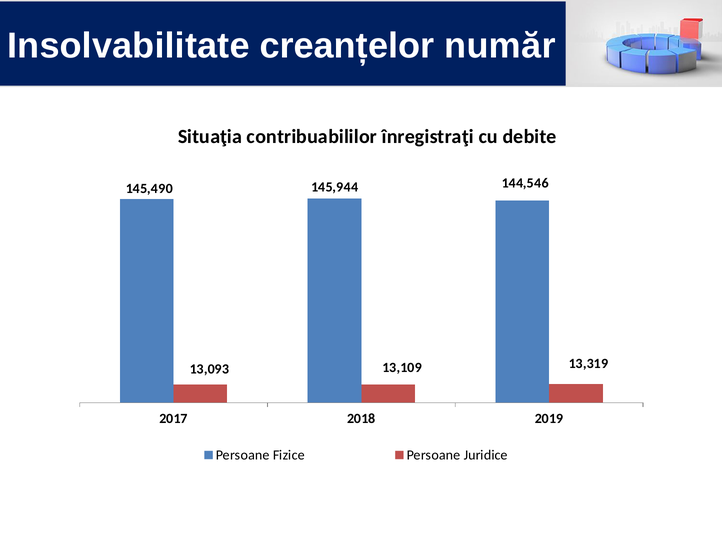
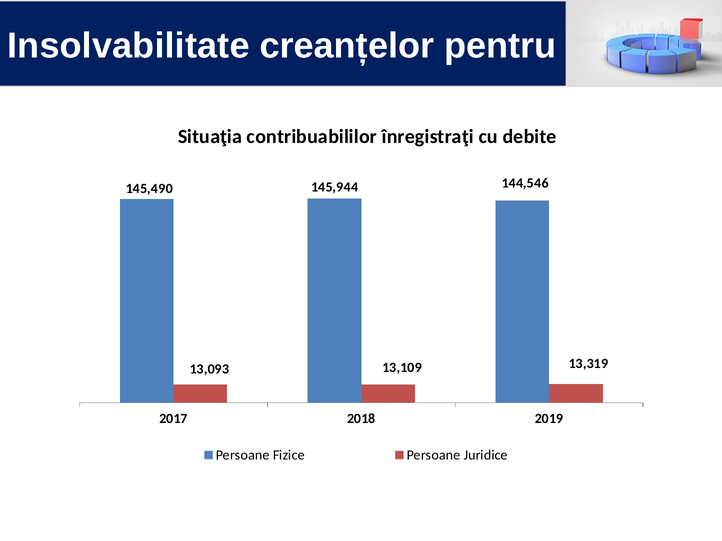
număr: număr -> pentru
